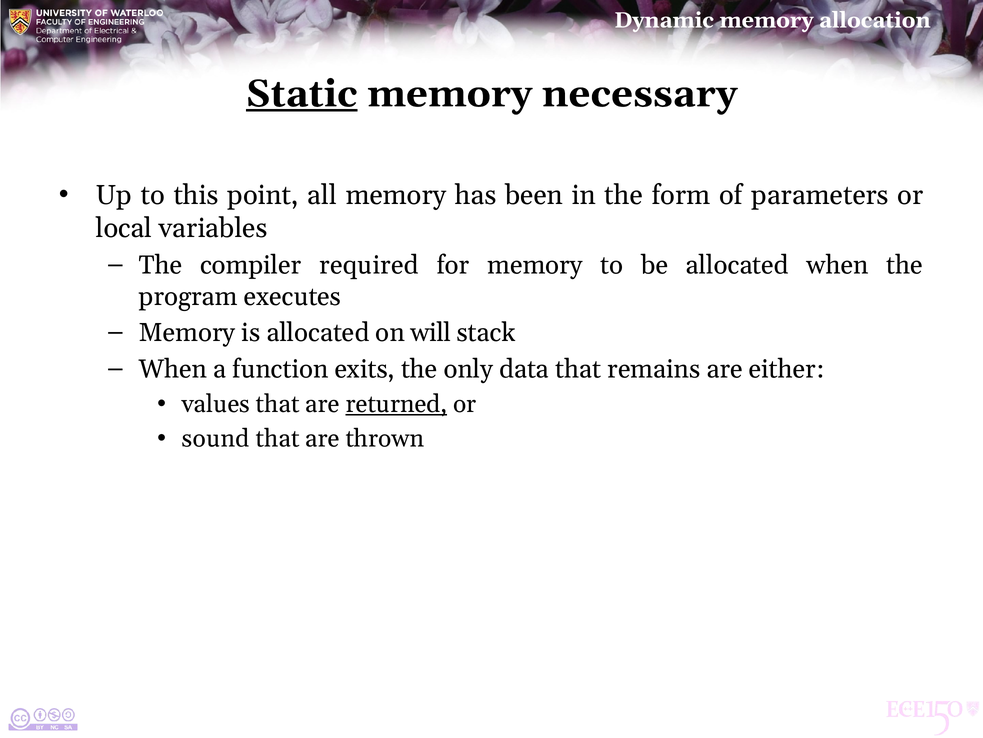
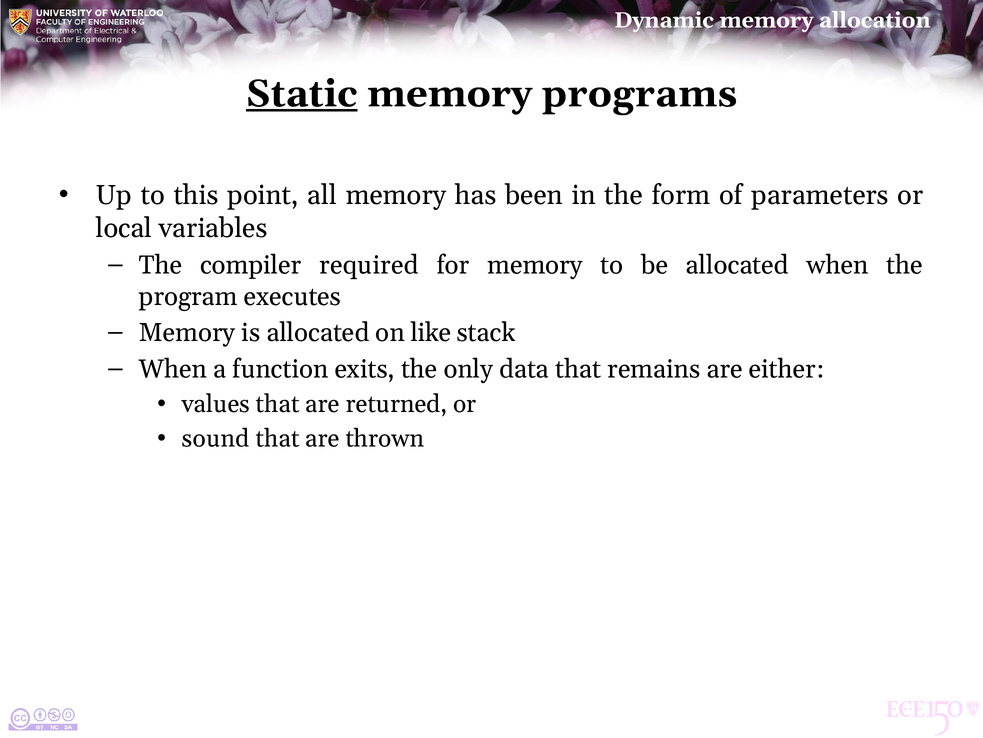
necessary: necessary -> programs
will: will -> like
returned underline: present -> none
